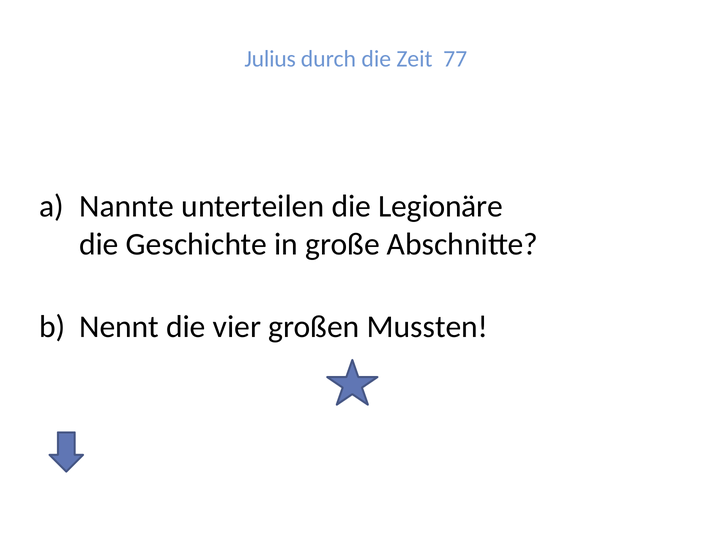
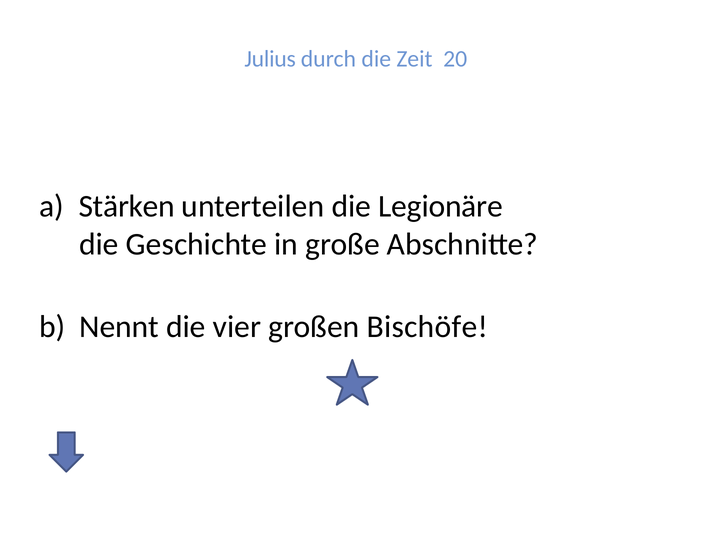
77: 77 -> 20
Nannte: Nannte -> Stärken
Mussten: Mussten -> Bischöfe
